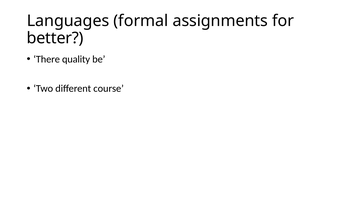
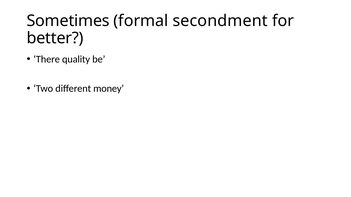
Languages: Languages -> Sometimes
assignments: assignments -> secondment
course: course -> money
